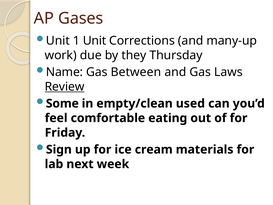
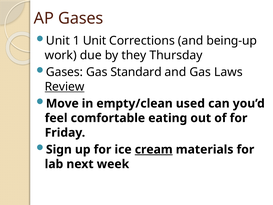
many-up: many-up -> being-up
Name at (64, 72): Name -> Gases
Between: Between -> Standard
Some: Some -> Move
cream underline: none -> present
